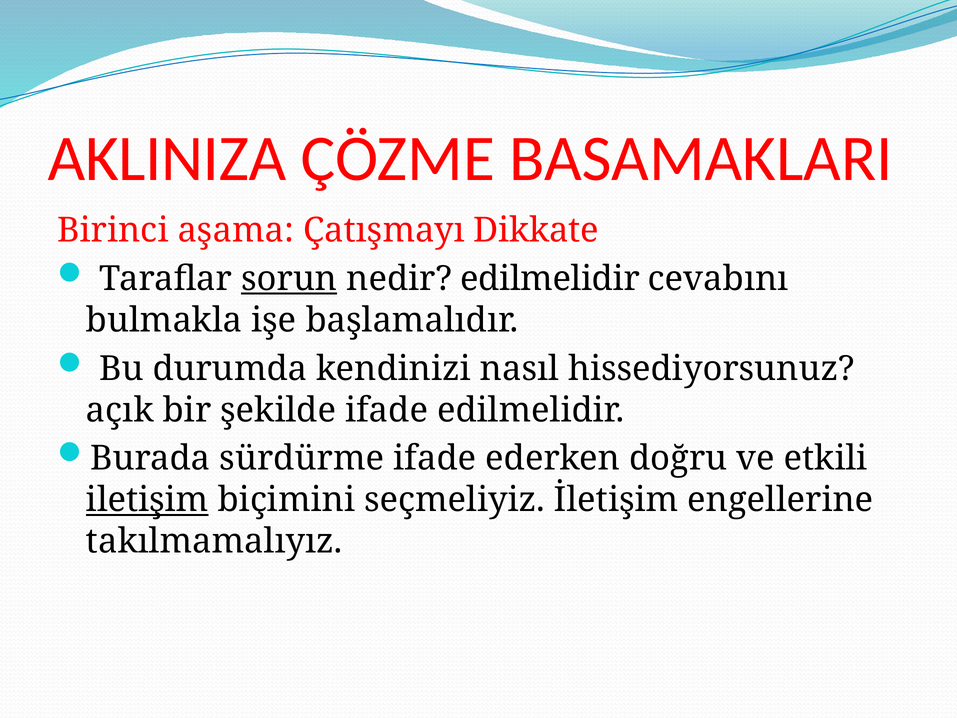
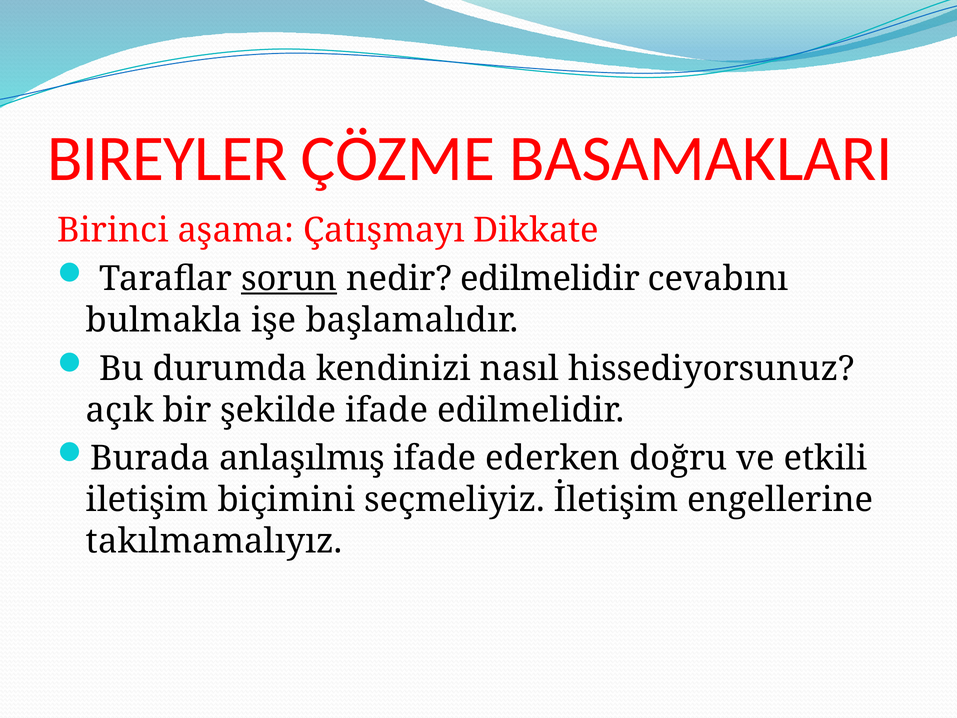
AKLINIZA: AKLINIZA -> BIREYLER
sürdürme: sürdürme -> anlaşılmış
iletişim underline: present -> none
